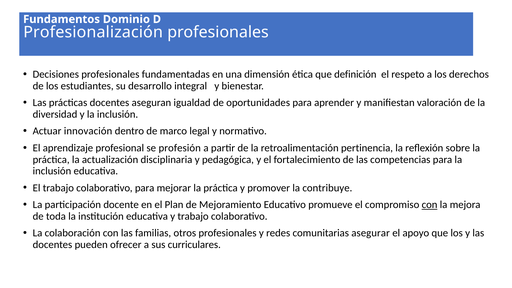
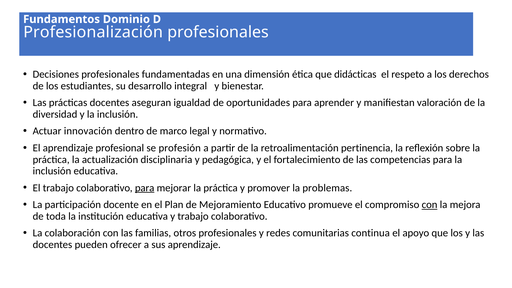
definición: definición -> didácticas
para at (145, 188) underline: none -> present
contribuye: contribuye -> problemas
asegurar: asegurar -> continua
sus curriculares: curriculares -> aprendizaje
